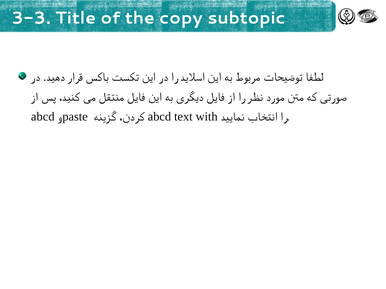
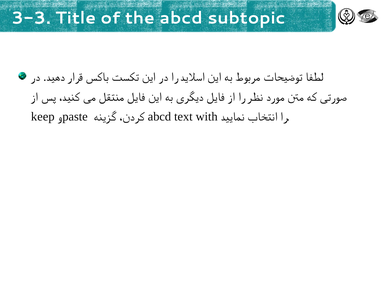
the copy: copy -> abcd
abcd at (43, 117): abcd -> keep
